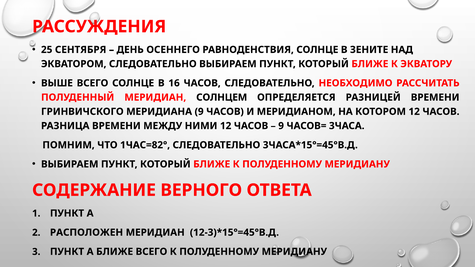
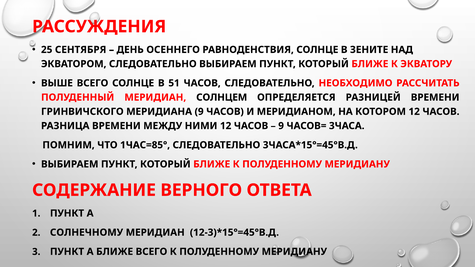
16: 16 -> 51
1ЧАС=82°: 1ЧАС=82° -> 1ЧАС=85°
РАСПОЛОЖЕН: РАСПОЛОЖЕН -> СОЛНЕЧНОМУ
